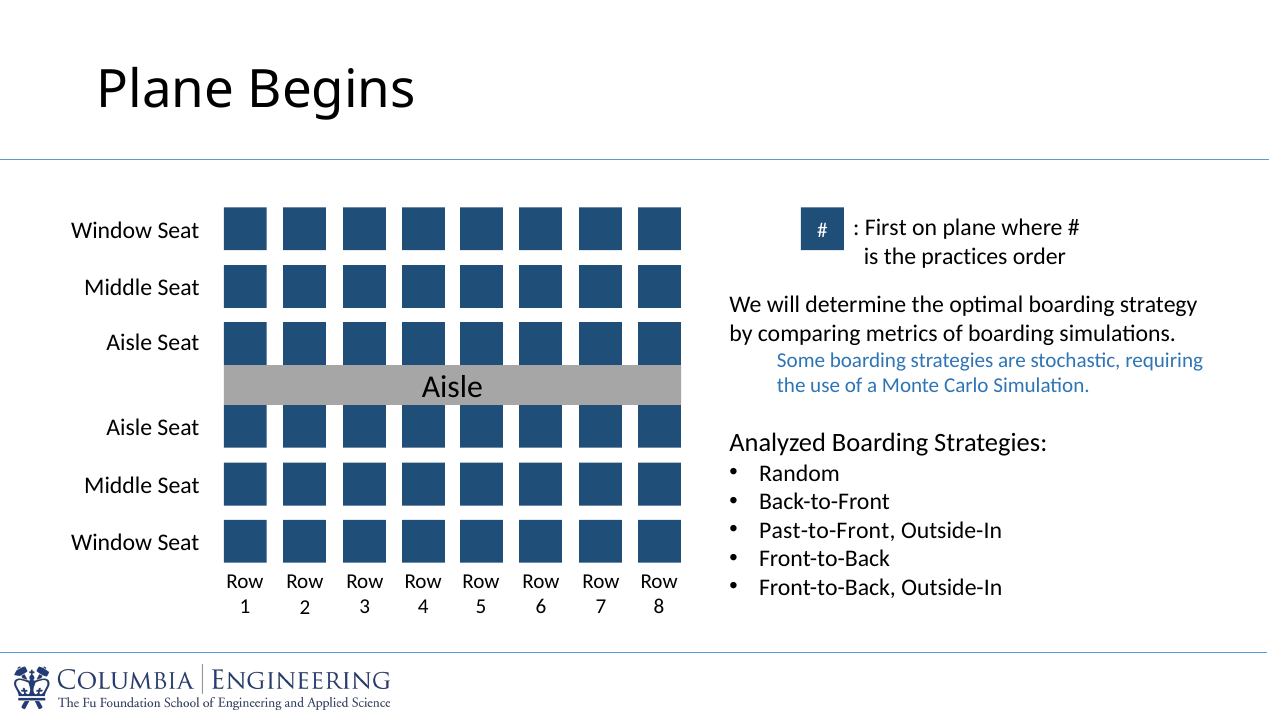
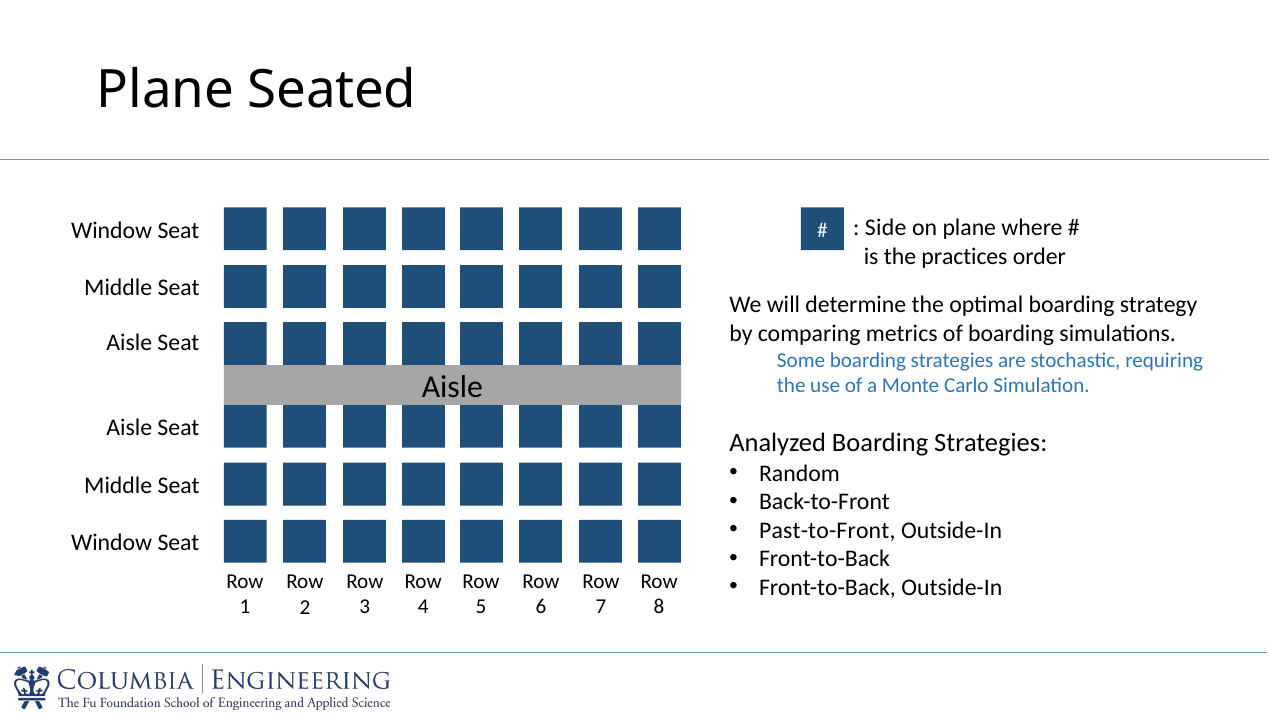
Begins: Begins -> Seated
First: First -> Side
